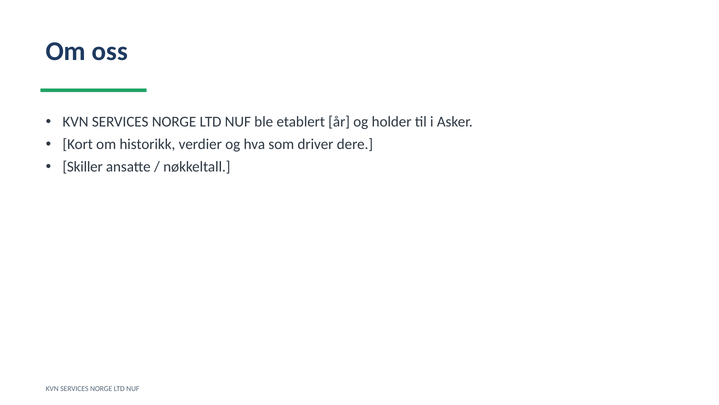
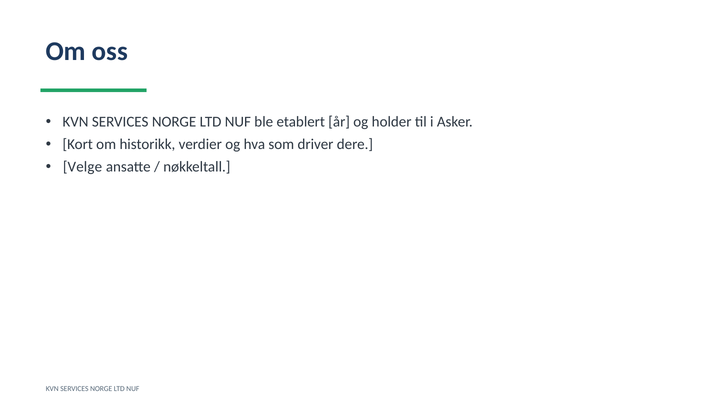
Skiller: Skiller -> Velge
